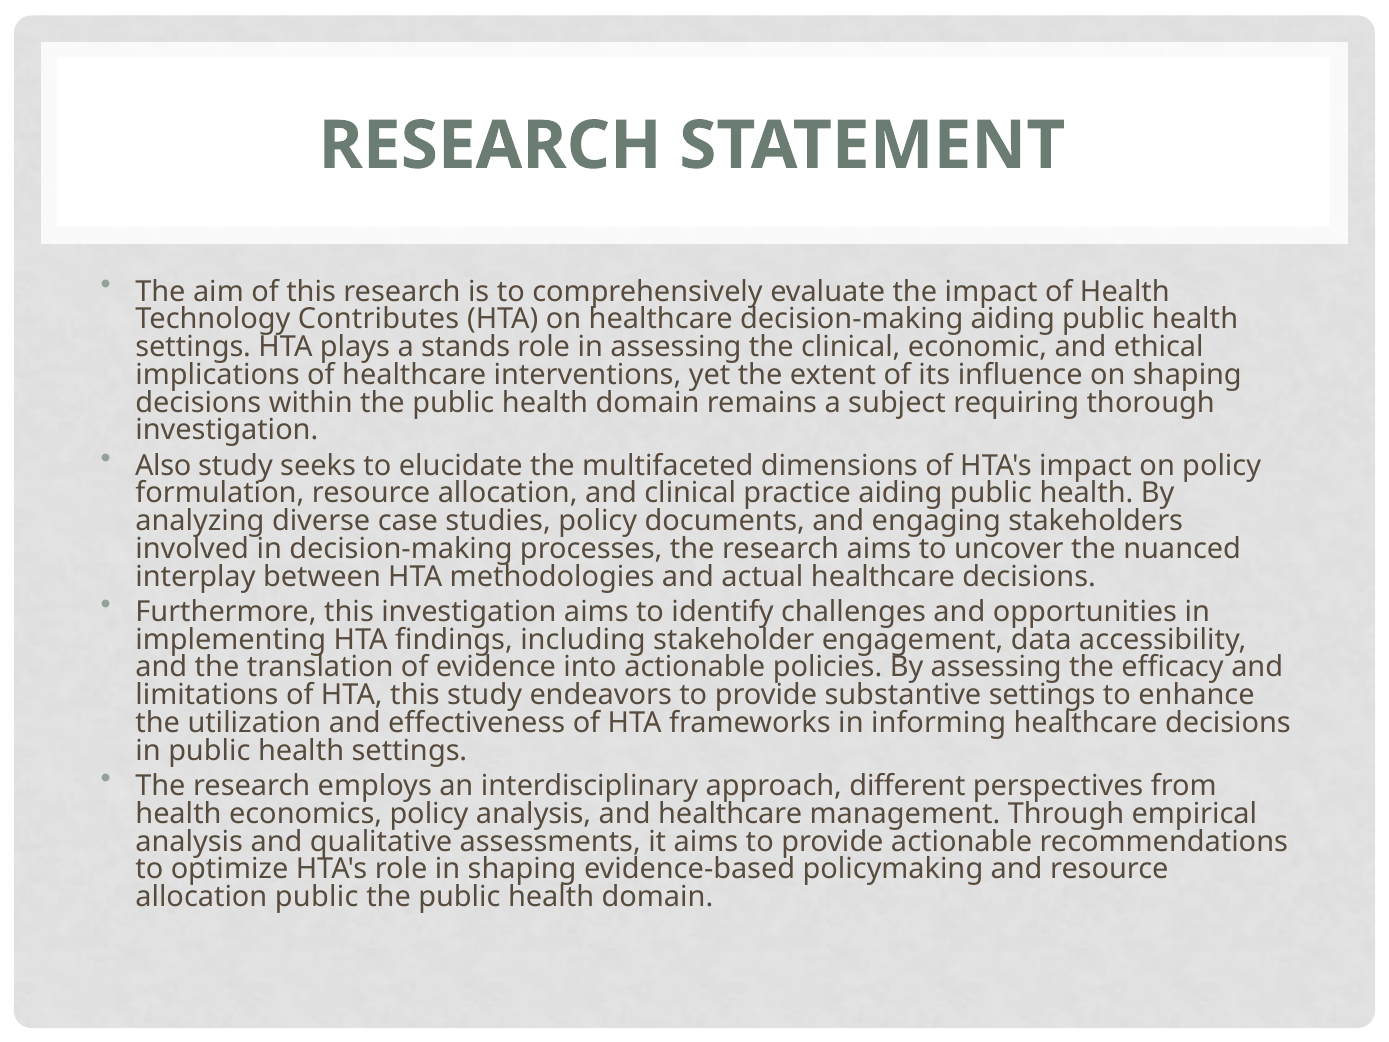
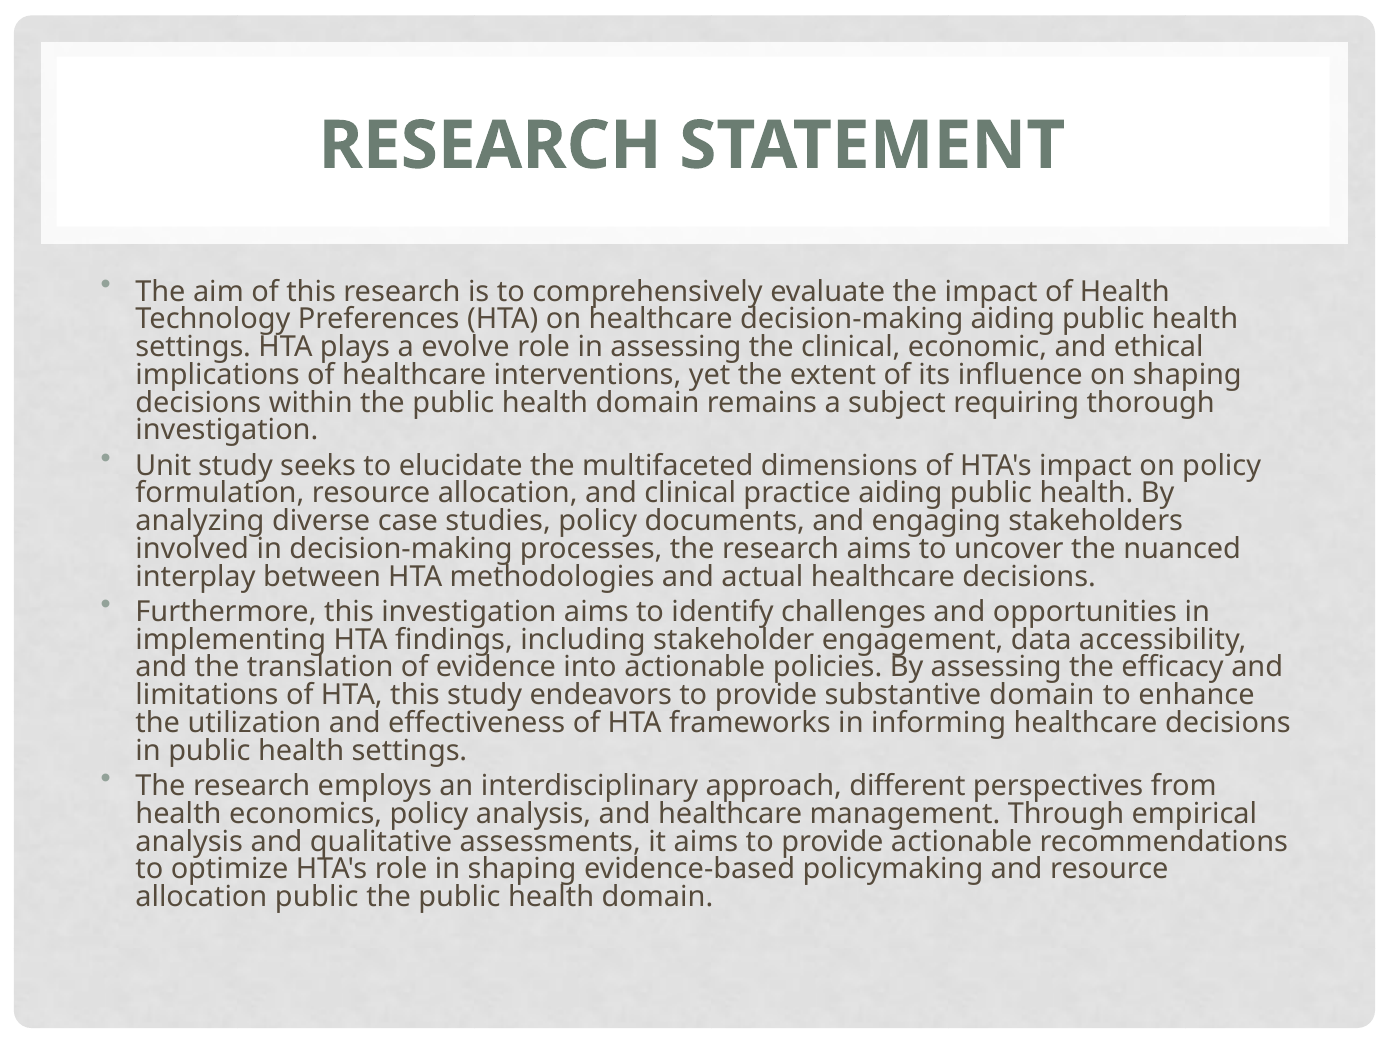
Contributes: Contributes -> Preferences
stands: stands -> evolve
Also: Also -> Unit
substantive settings: settings -> domain
